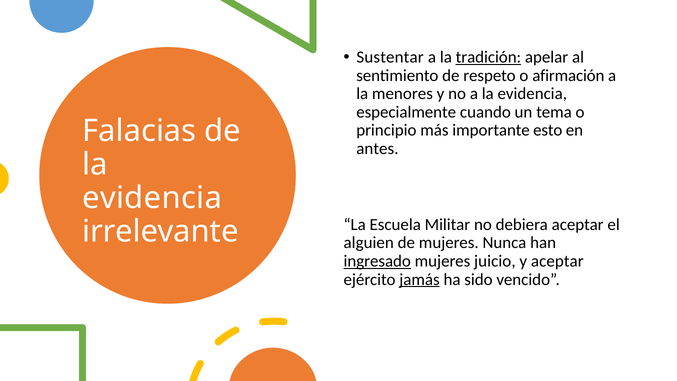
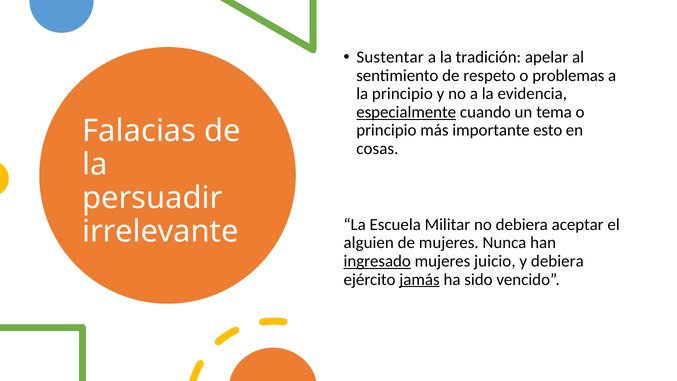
tradición underline: present -> none
afirmación: afirmación -> problemas
la menores: menores -> principio
especialmente underline: none -> present
antes: antes -> cosas
evidencia at (152, 198): evidencia -> persuadir
y aceptar: aceptar -> debiera
